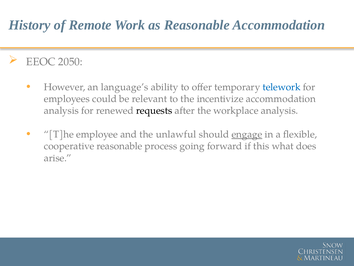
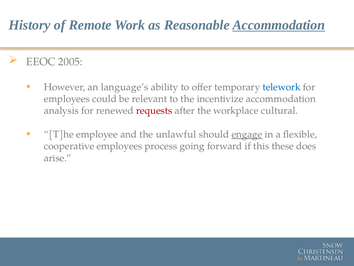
Accommodation at (279, 25) underline: none -> present
2050: 2050 -> 2005
requests colour: black -> red
workplace analysis: analysis -> cultural
cooperative reasonable: reasonable -> employees
what: what -> these
